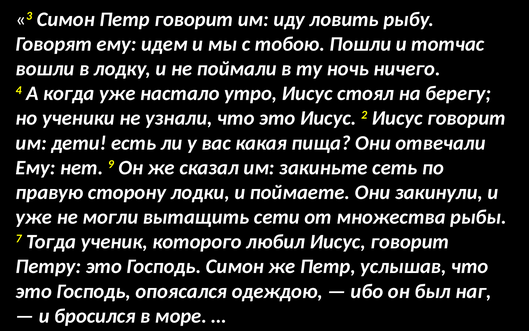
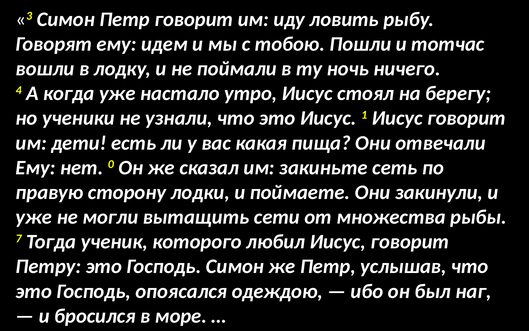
2: 2 -> 1
9: 9 -> 0
